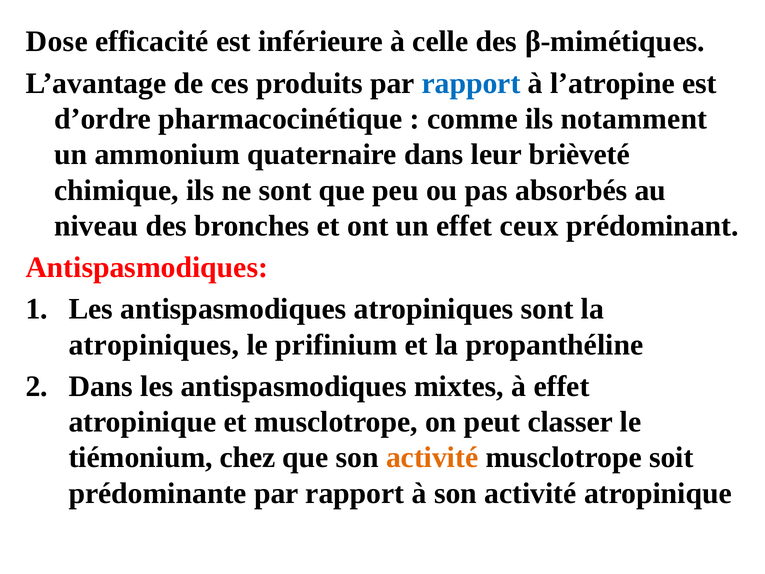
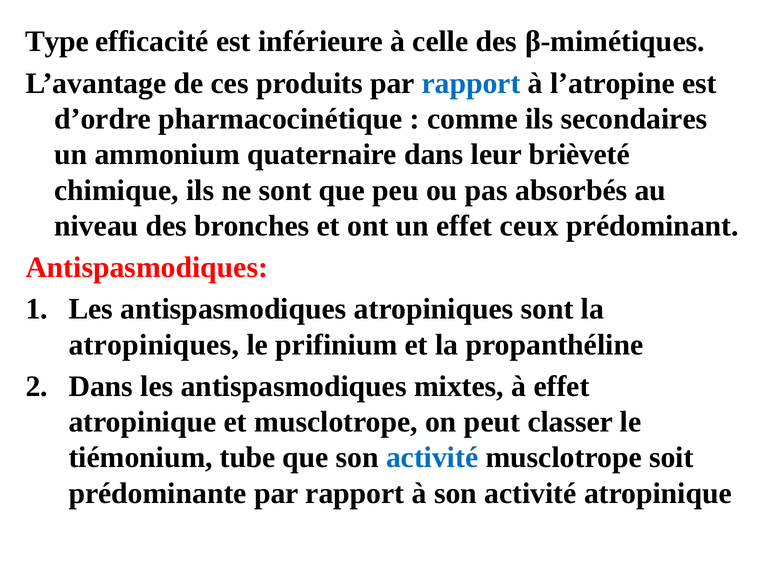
Dose: Dose -> Type
notamment: notamment -> secondaires
chez: chez -> tube
activité at (432, 457) colour: orange -> blue
